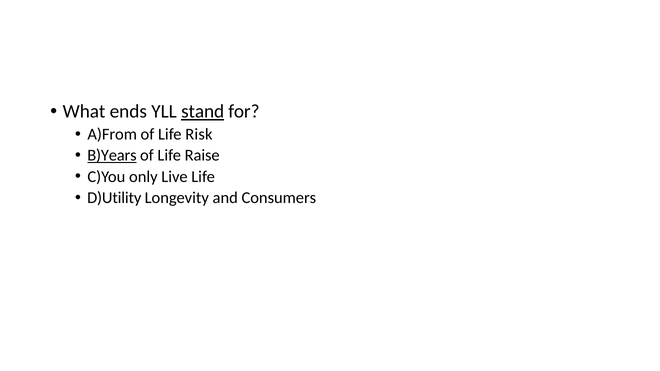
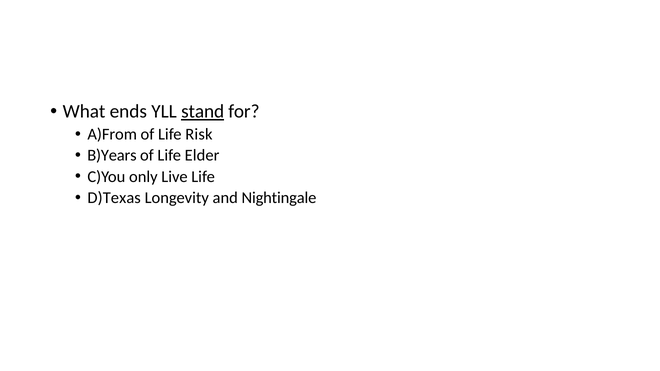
B)Years underline: present -> none
Raise: Raise -> Elder
D)Utility: D)Utility -> D)Texas
Consumers: Consumers -> Nightingale
